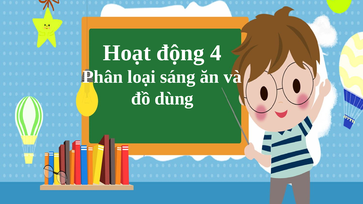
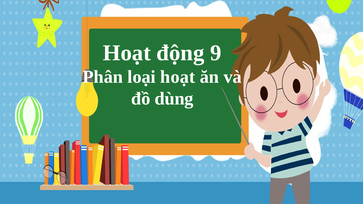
4: 4 -> 9
loại sáng: sáng -> hoạt
